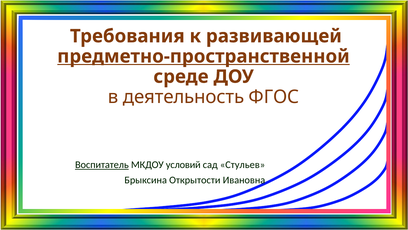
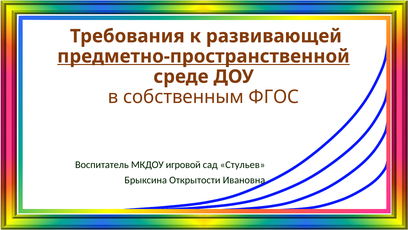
деятельность: деятельность -> собственным
Воспитатель underline: present -> none
условий: условий -> игровой
